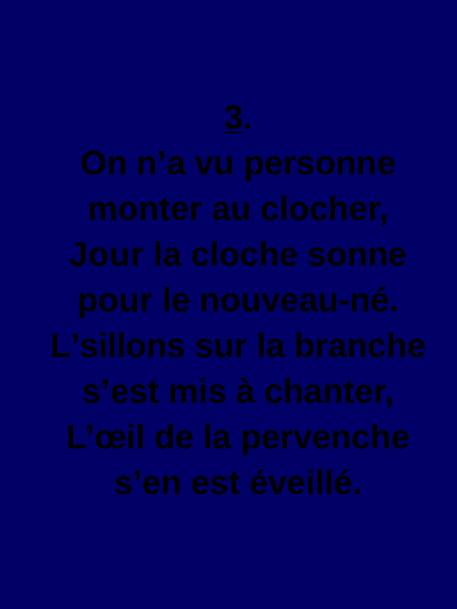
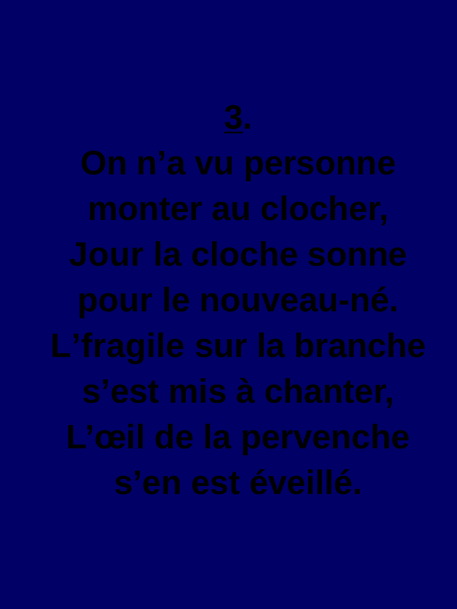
L’sillons: L’sillons -> L’fragile
